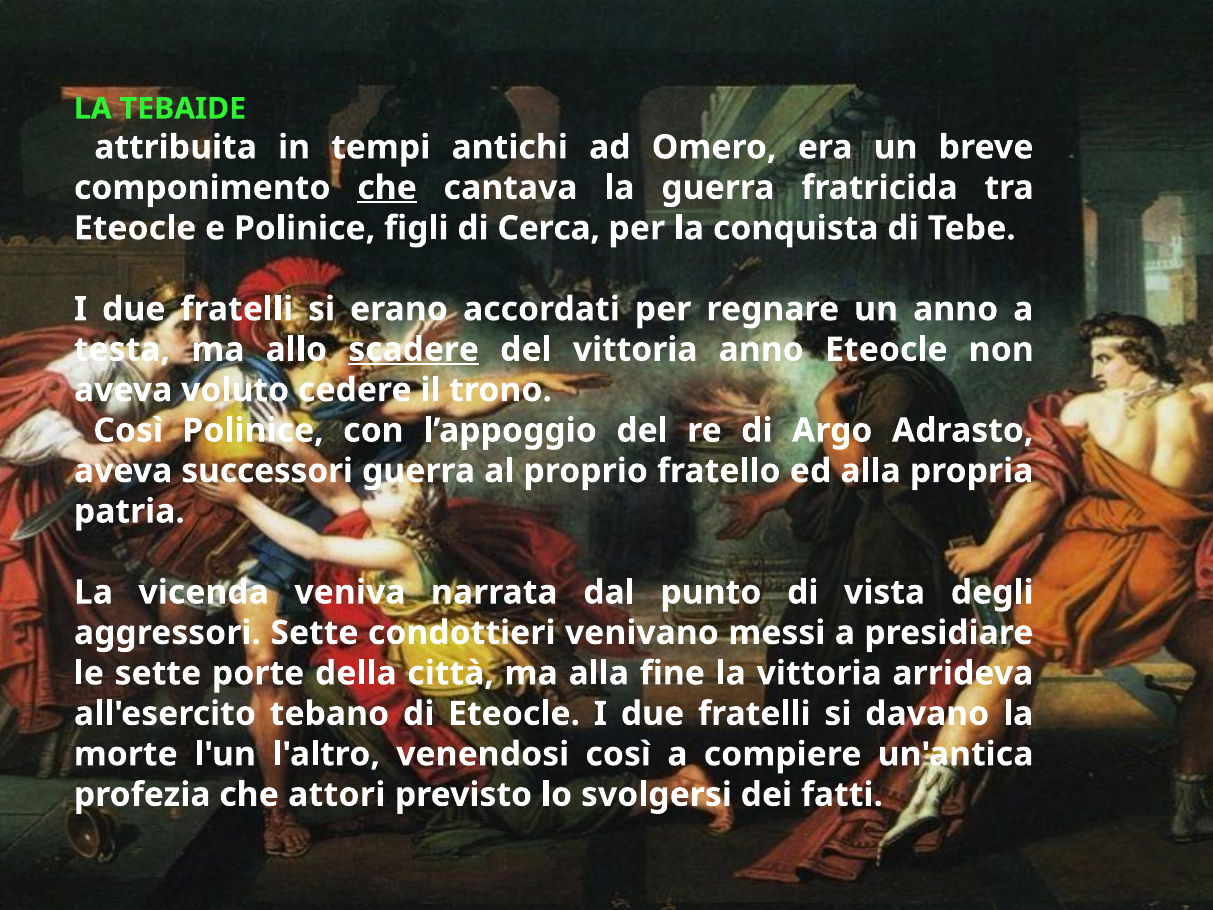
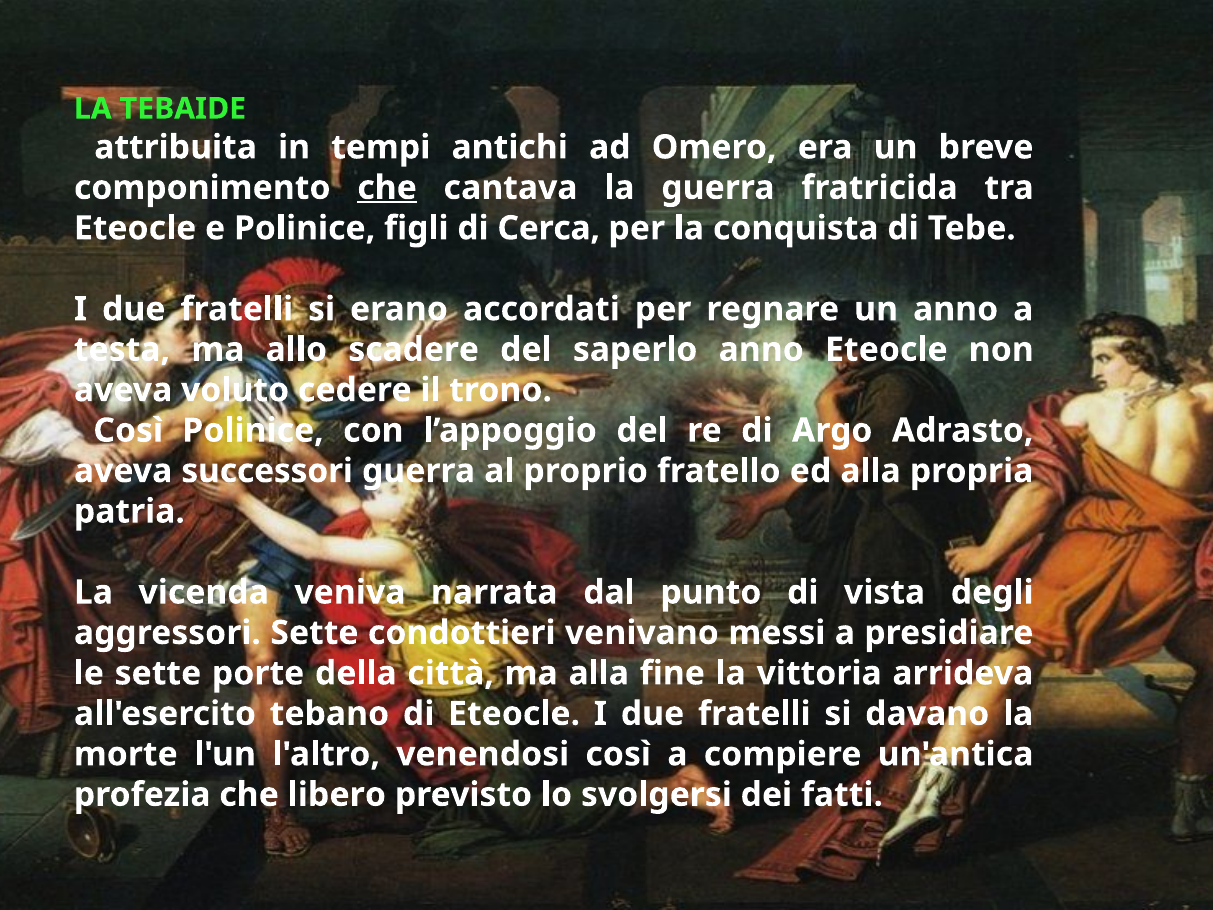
scadere underline: present -> none
del vittoria: vittoria -> saperlo
attori: attori -> libero
